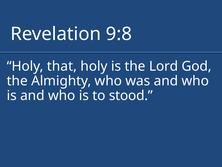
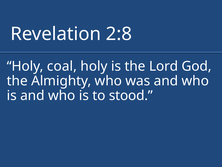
9:8: 9:8 -> 2:8
that: that -> coal
